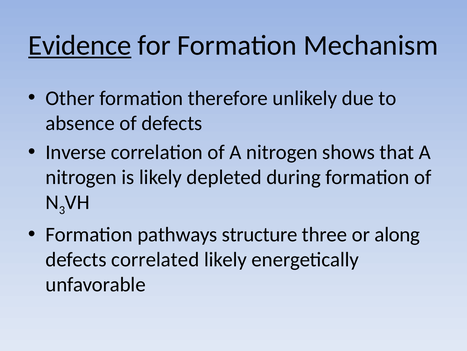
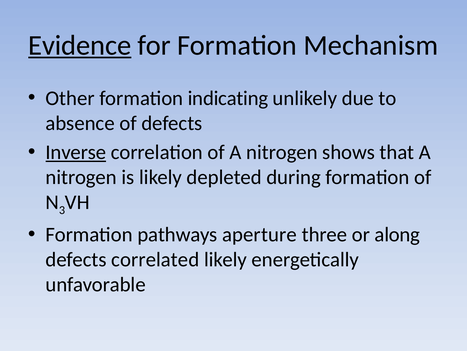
therefore: therefore -> indicating
Inverse underline: none -> present
structure: structure -> aperture
